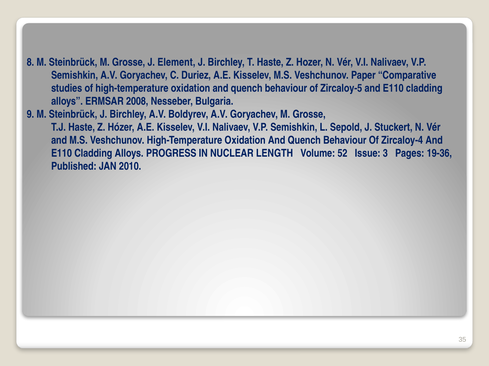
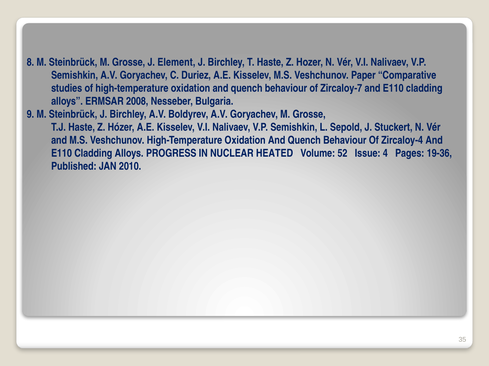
Zircaloy-5: Zircaloy-5 -> Zircaloy-7
LENGTH: LENGTH -> HEATED
3: 3 -> 4
